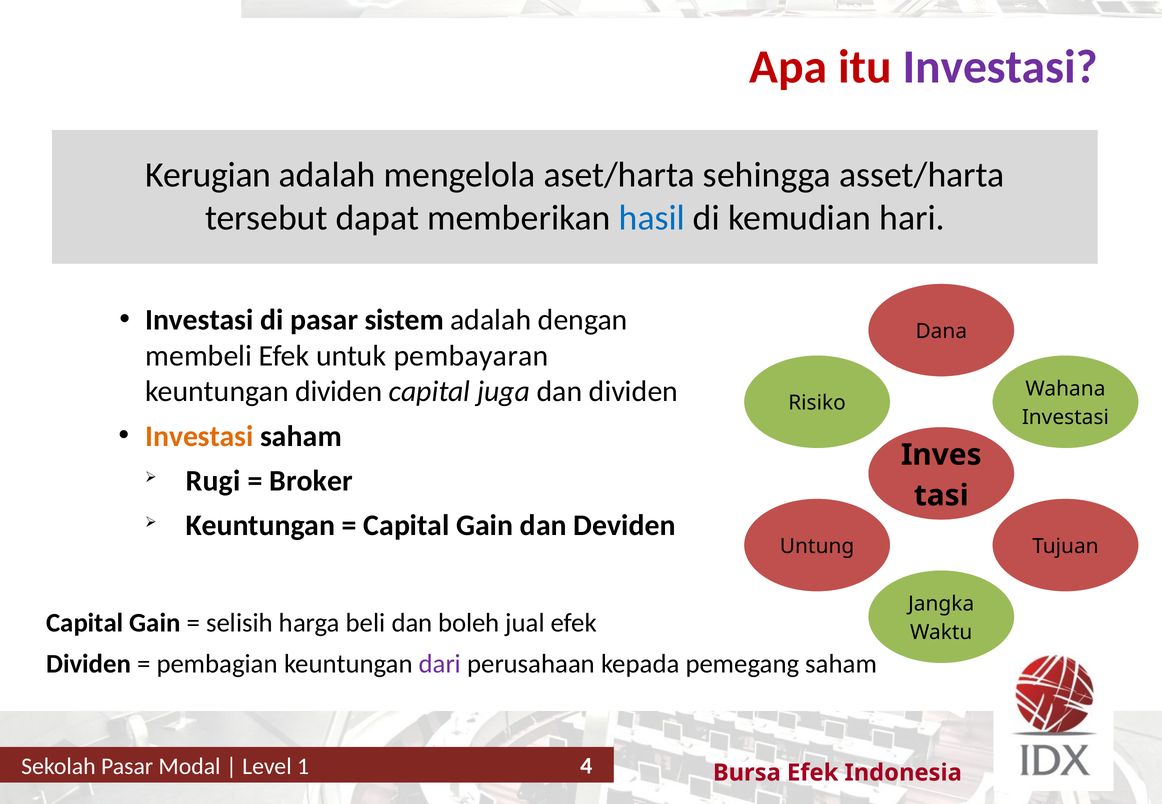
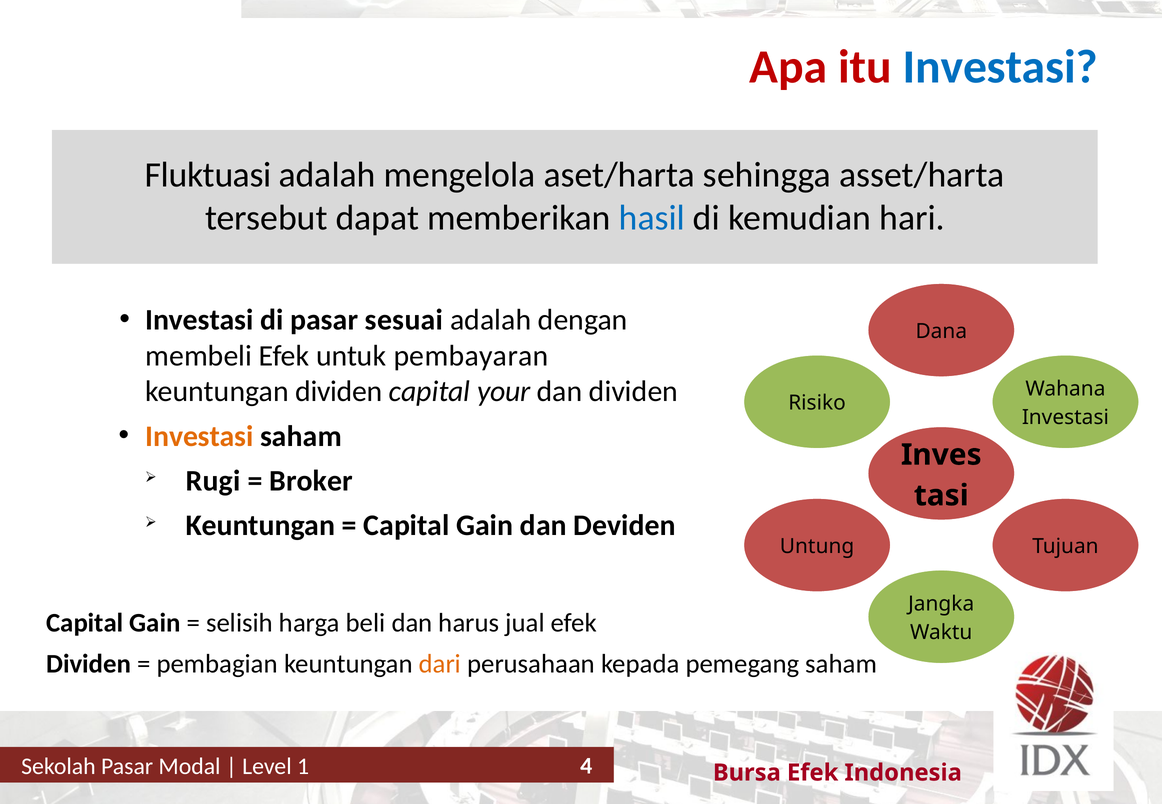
Investasi at (1000, 67) colour: purple -> blue
Kerugian: Kerugian -> Fluktuasi
sistem: sistem -> sesuai
juga: juga -> your
boleh: boleh -> harus
dari colour: purple -> orange
